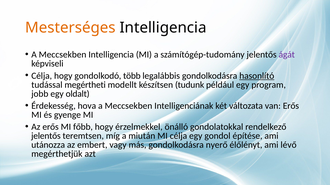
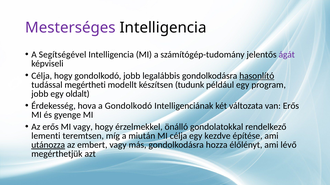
Mesterséges colour: orange -> purple
Meccsekben at (63, 55): Meccsekben -> Segítségével
gondolkodó több: több -> jobb
Meccsekben at (128, 106): Meccsekben -> Gondolkodó
MI főbb: főbb -> vagy
jelentős at (46, 136): jelentős -> lementi
gondol: gondol -> kezdve
utánozza underline: none -> present
nyerő: nyerő -> hozza
